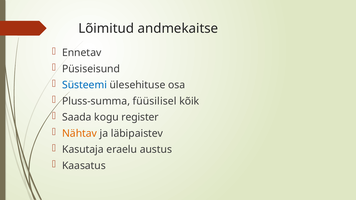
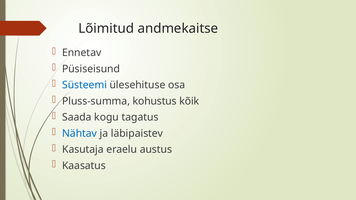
füüsilisel: füüsilisel -> kohustus
register: register -> tagatus
Nähtav colour: orange -> blue
